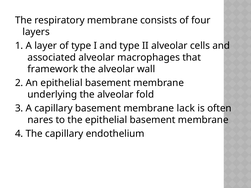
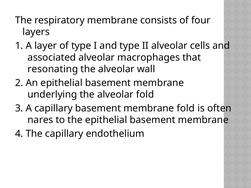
framework: framework -> resonating
membrane lack: lack -> fold
